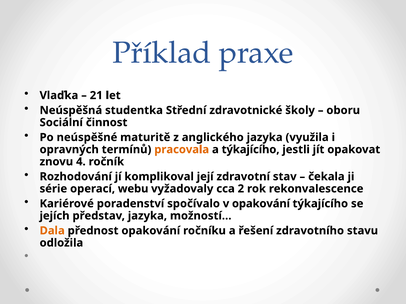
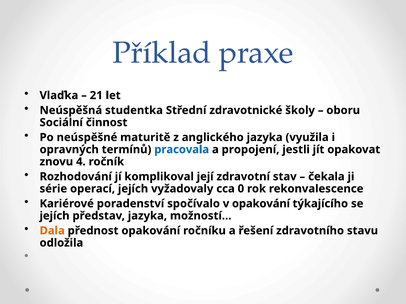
pracovala colour: orange -> blue
a týkajícího: týkajícího -> propojení
operací webu: webu -> jejích
2: 2 -> 0
